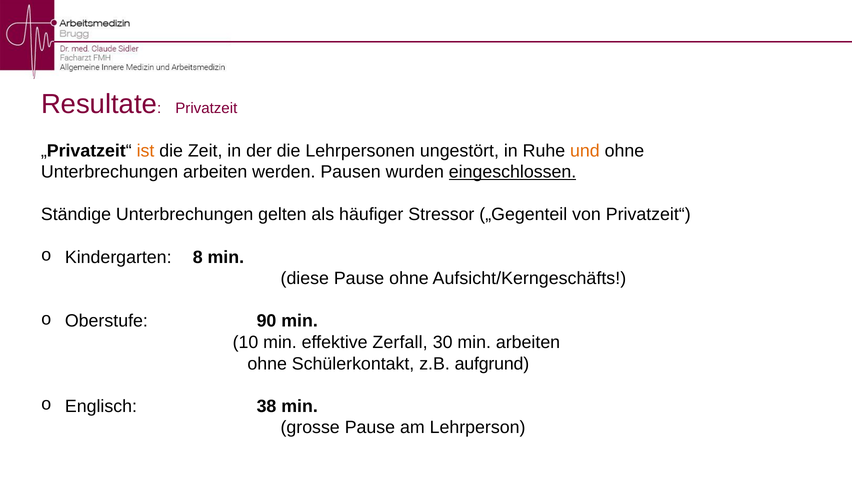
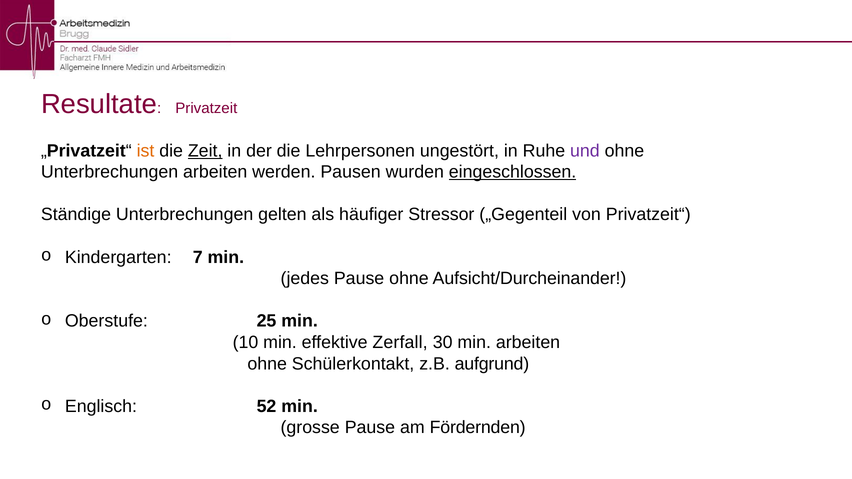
Zeit underline: none -> present
und colour: orange -> purple
8: 8 -> 7
diese: diese -> jedes
Aufsicht/Kerngeschäfts: Aufsicht/Kerngeschäfts -> Aufsicht/Durcheinander
90: 90 -> 25
38: 38 -> 52
Lehrperson: Lehrperson -> Fördernden
